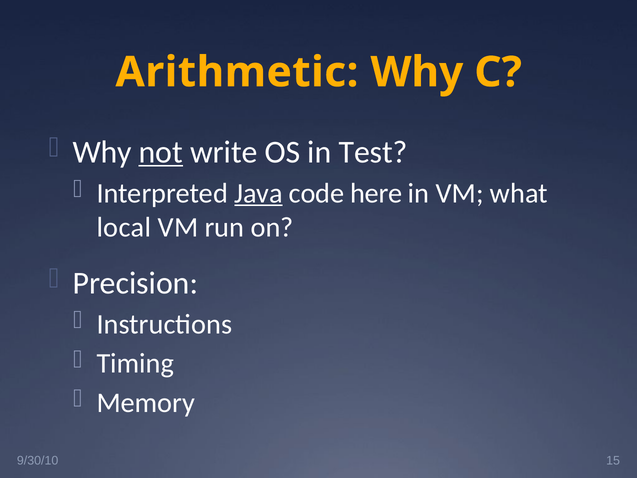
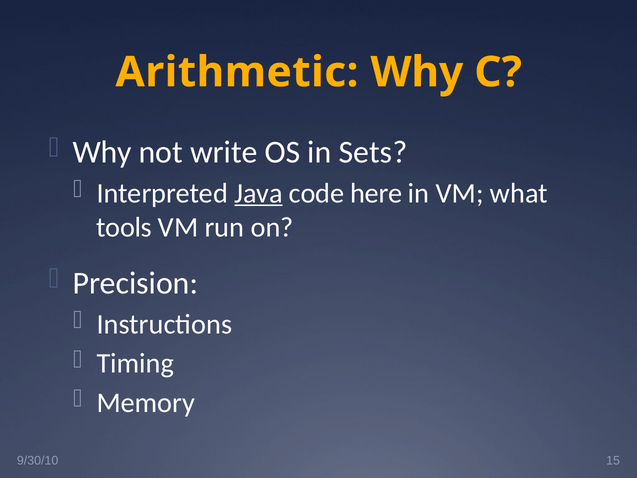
not underline: present -> none
Test: Test -> Sets
local: local -> tools
